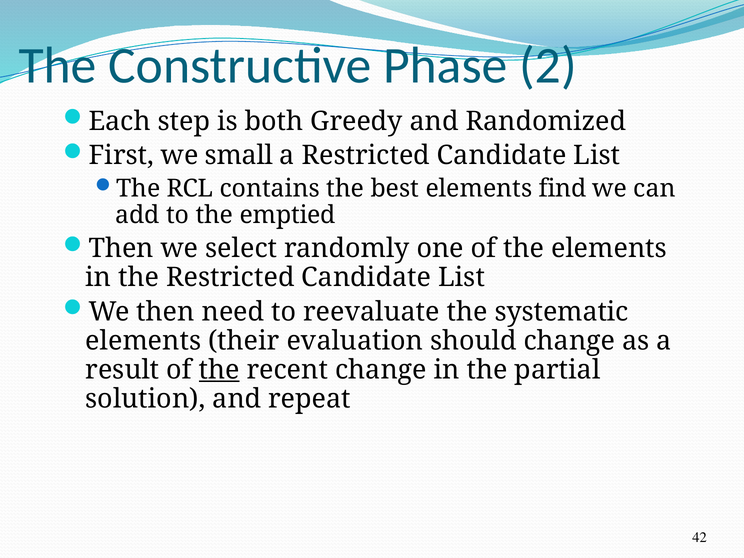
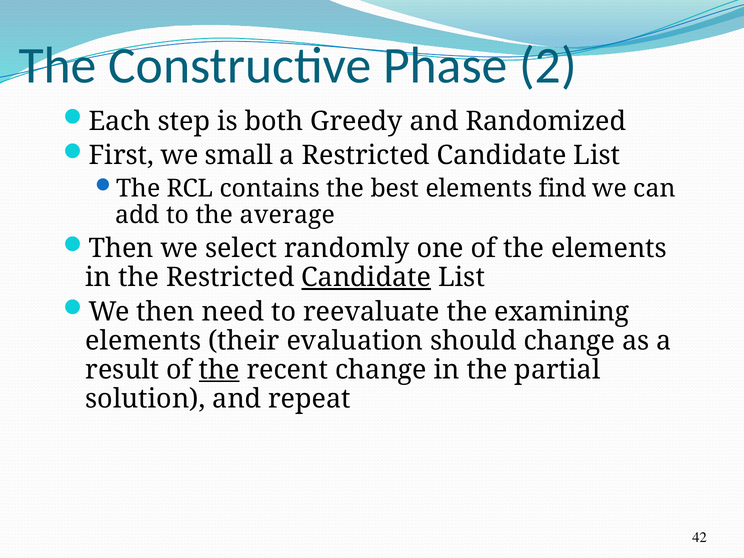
emptied: emptied -> average
Candidate at (366, 277) underline: none -> present
systematic: systematic -> examining
